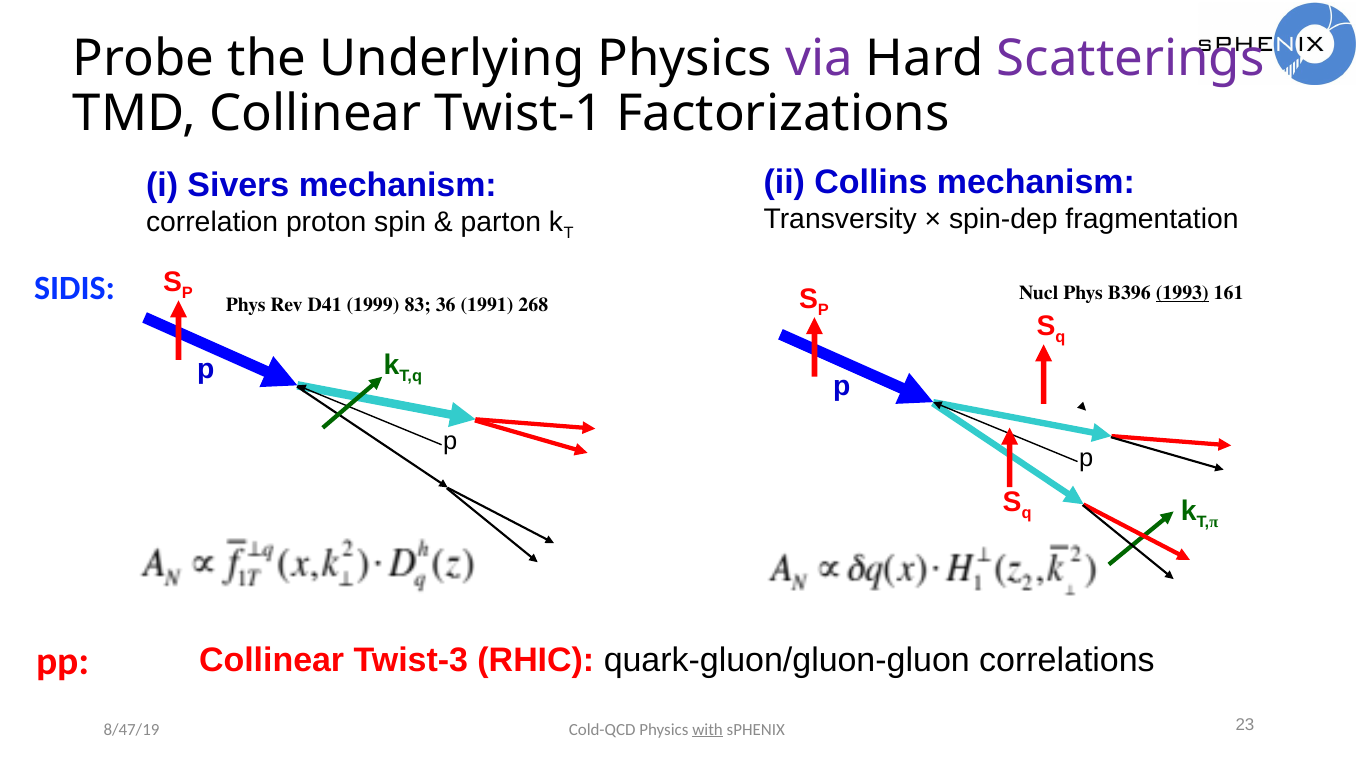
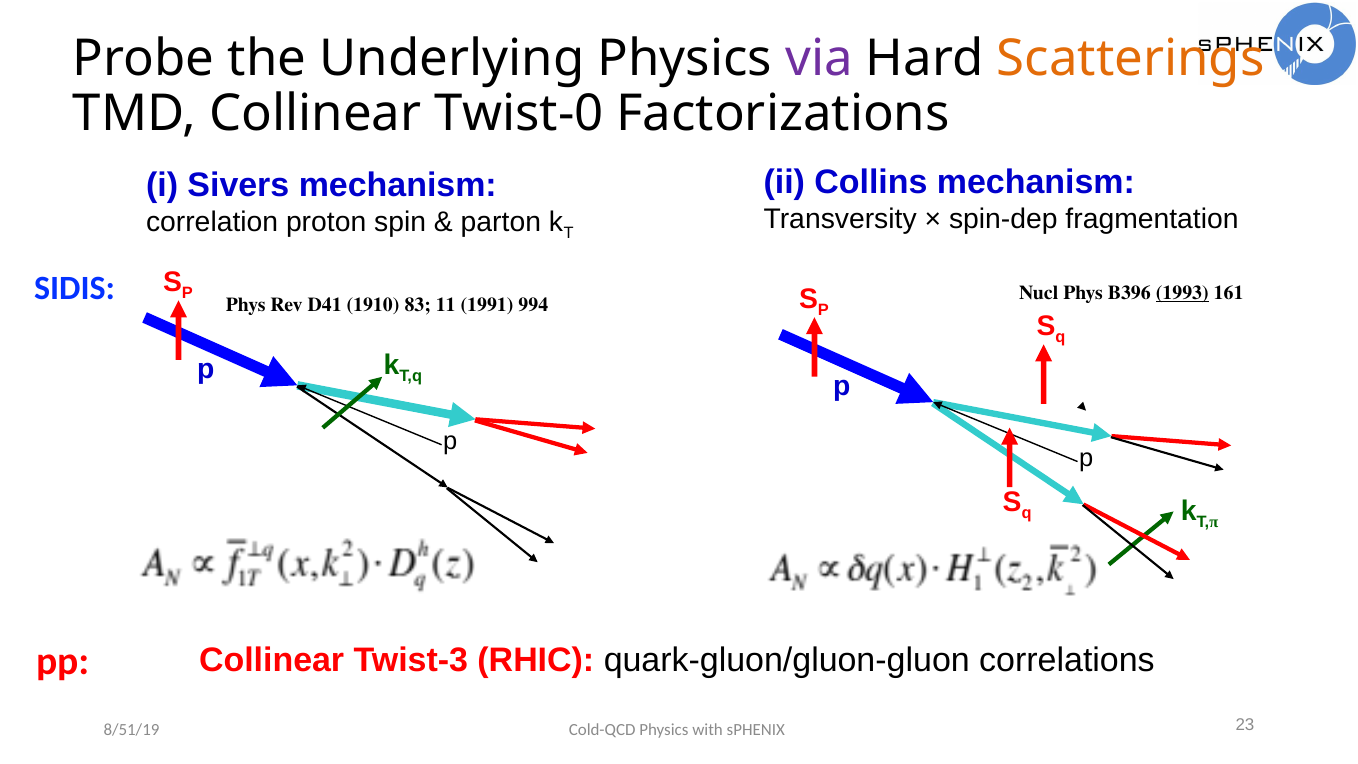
Scatterings colour: purple -> orange
Twist-1: Twist-1 -> Twist-0
1999: 1999 -> 1910
36: 36 -> 11
268: 268 -> 994
with underline: present -> none
8/47/19: 8/47/19 -> 8/51/19
